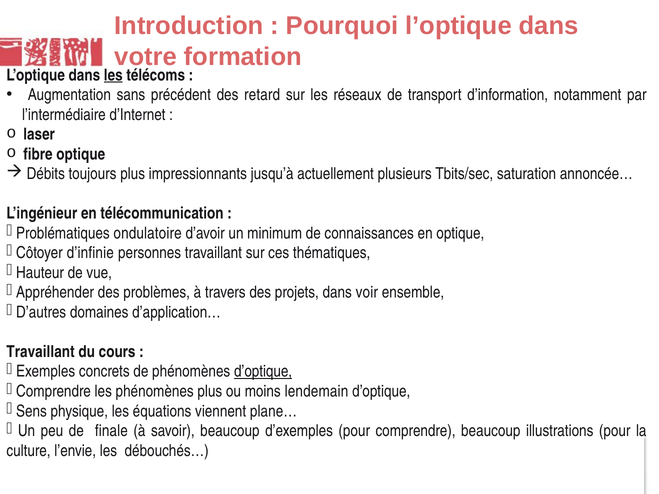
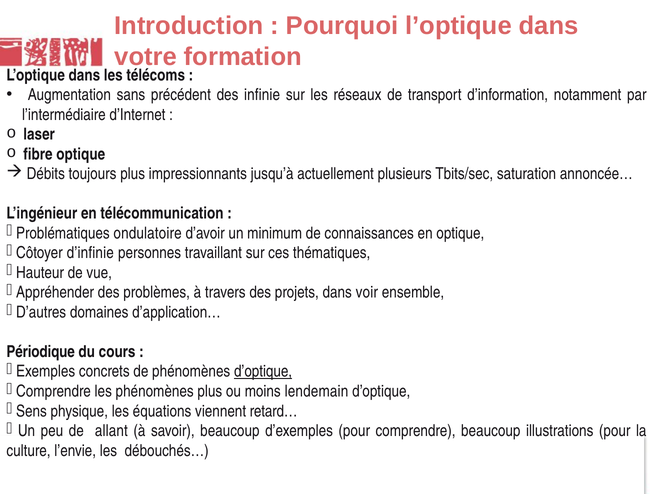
les at (113, 75) underline: present -> none
retard: retard -> infinie
Travaillant at (41, 352): Travaillant -> Périodique
plane…: plane… -> retard…
finale: finale -> allant
